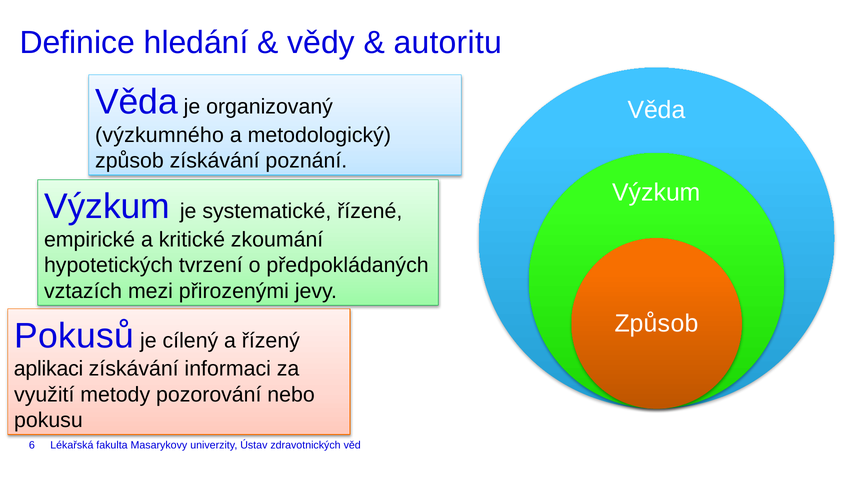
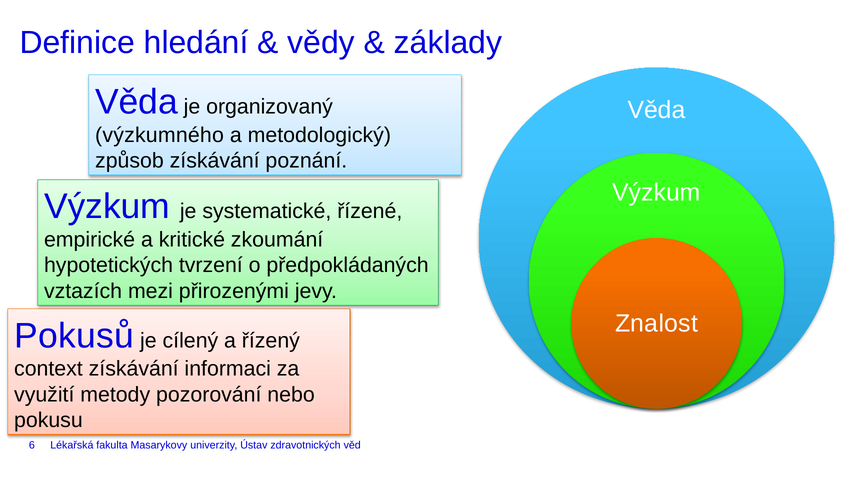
autoritu: autoritu -> základy
Způsob at (656, 323): Způsob -> Znalost
aplikaci: aplikaci -> context
